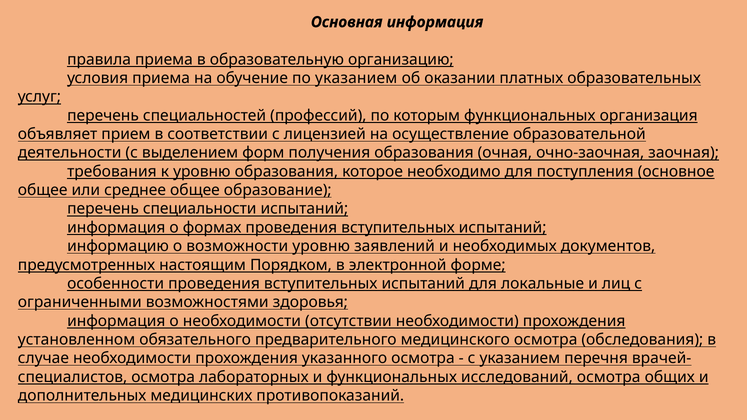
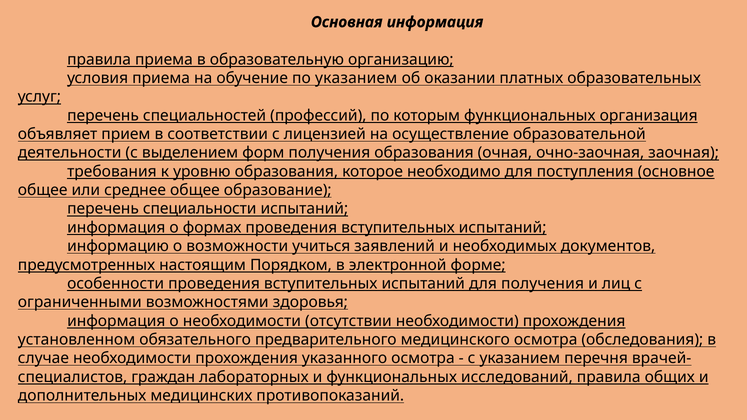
возможности уровню: уровню -> учиться
для локальные: локальные -> получения
осмотра at (163, 377): осмотра -> граждан
исследований осмотра: осмотра -> правила
